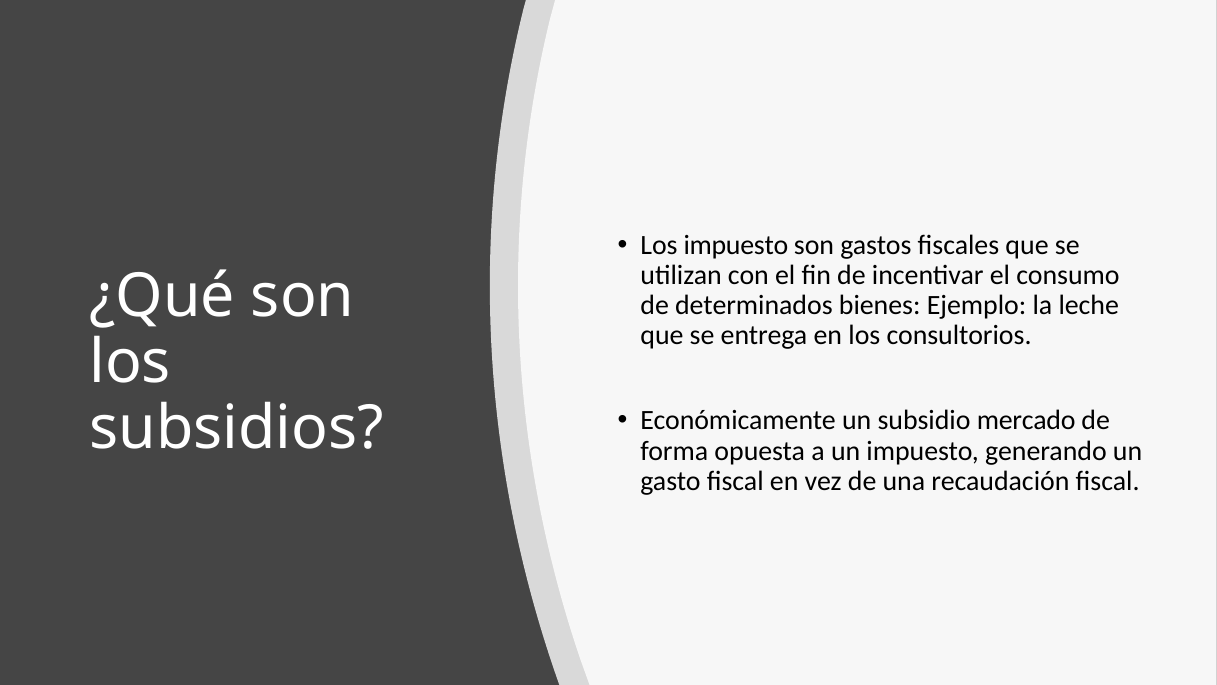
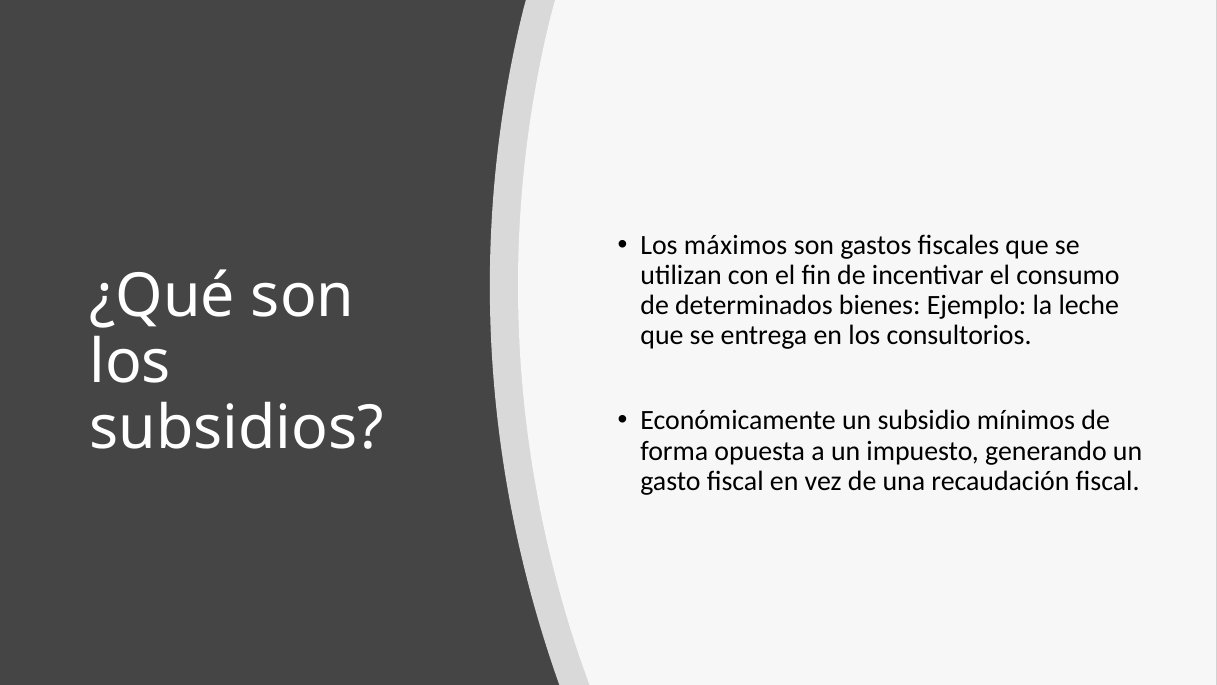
Los impuesto: impuesto -> máximos
mercado: mercado -> mínimos
